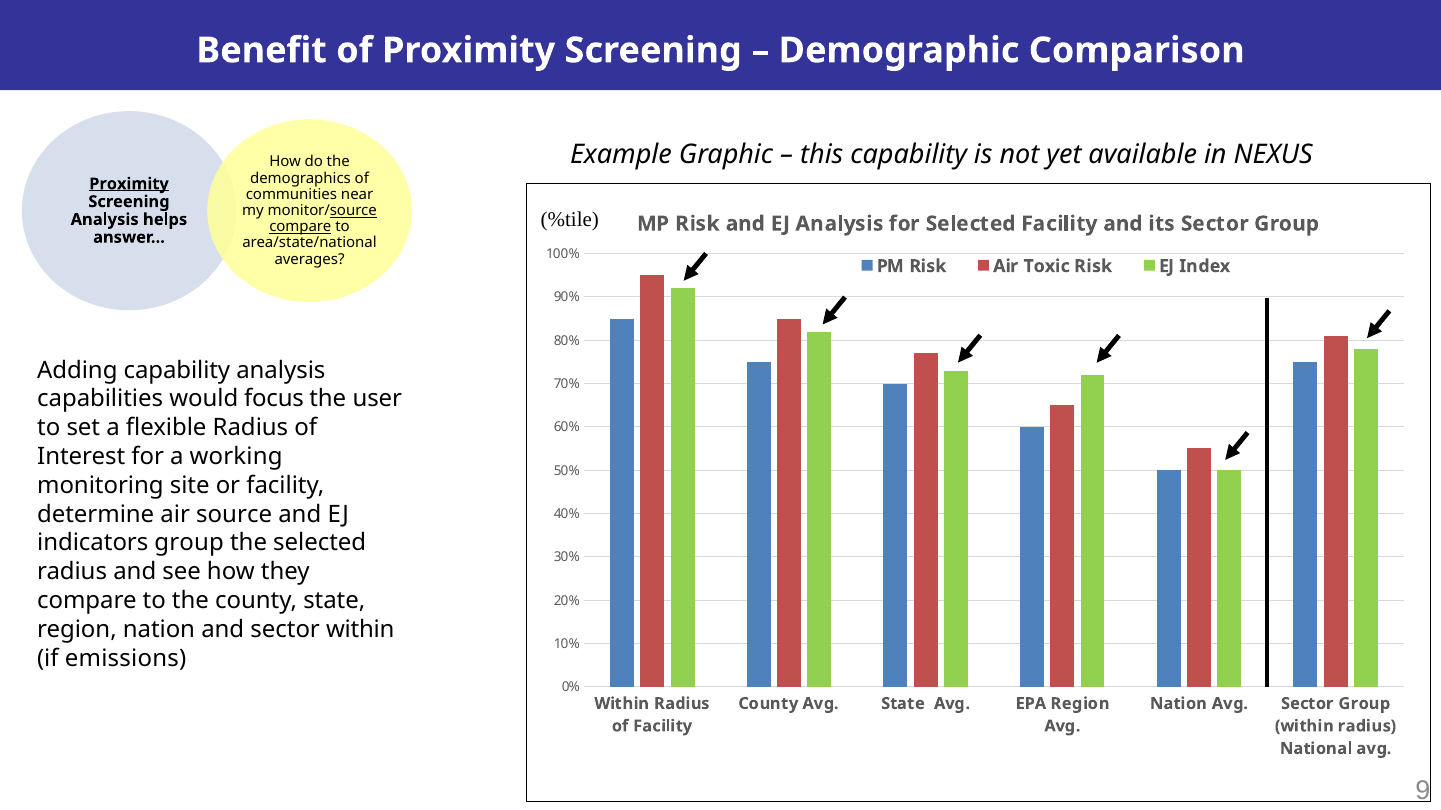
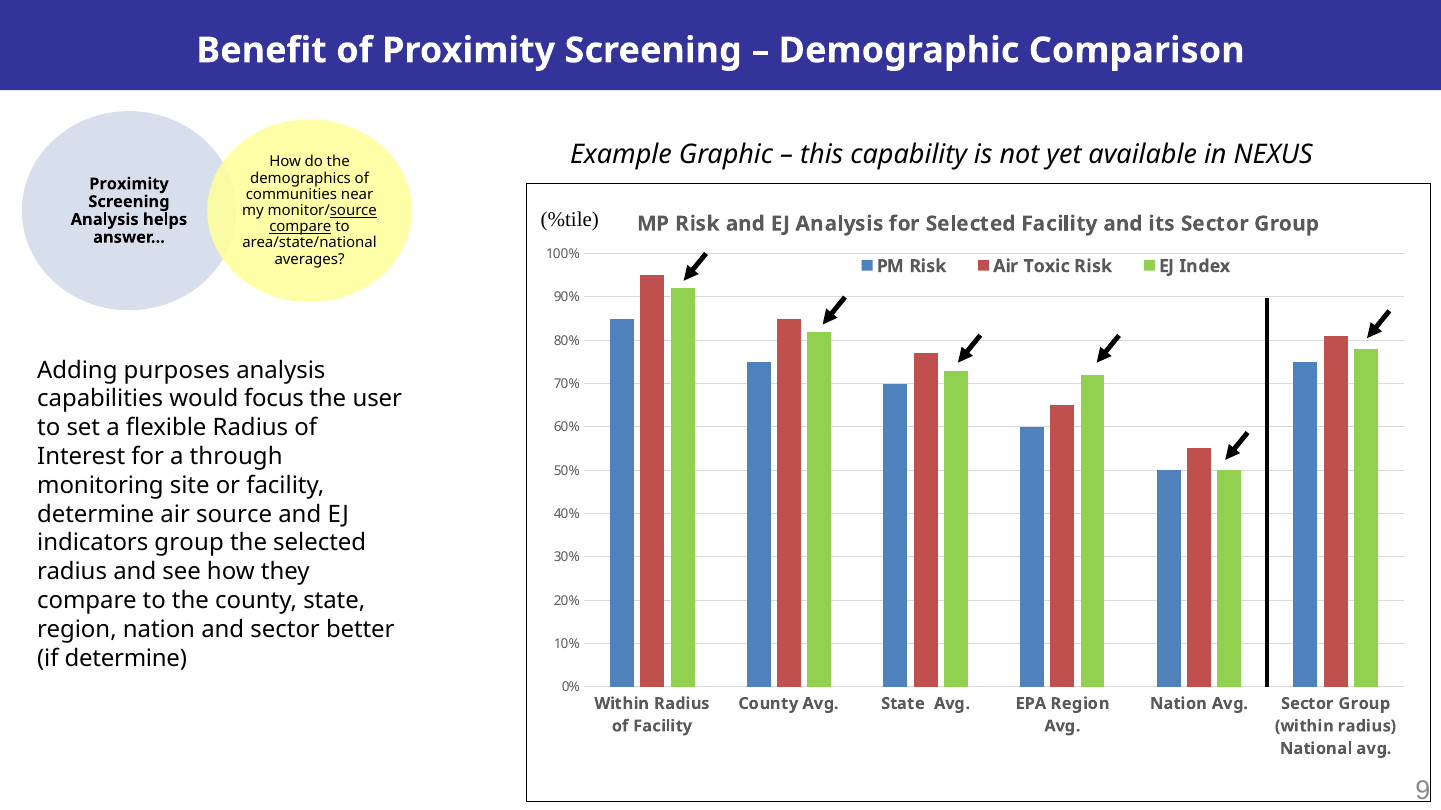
Proximity at (129, 184) underline: present -> none
Adding capability: capability -> purposes
working: working -> through
sector within: within -> better
if emissions: emissions -> determine
